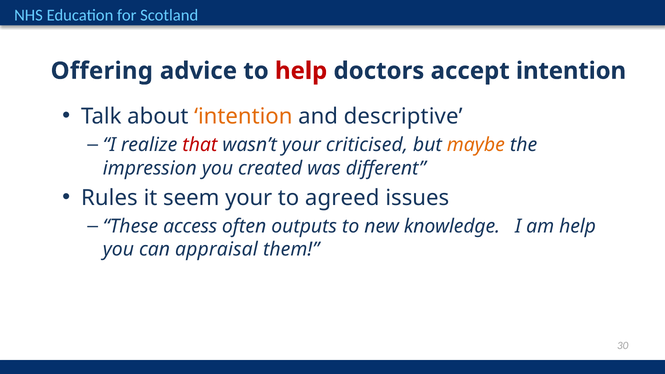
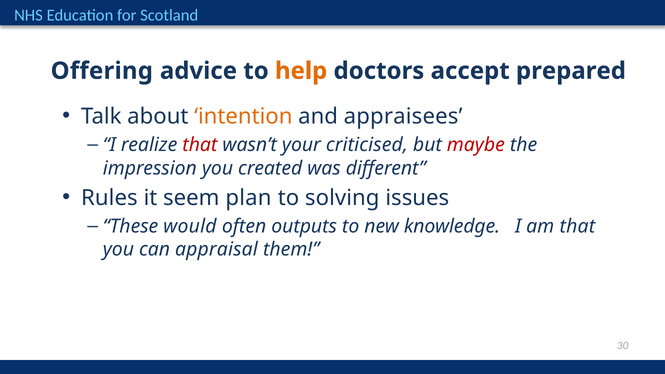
help at (301, 71) colour: red -> orange
accept intention: intention -> prepared
descriptive: descriptive -> appraisees
maybe colour: orange -> red
seem your: your -> plan
agreed: agreed -> solving
access: access -> would
am help: help -> that
